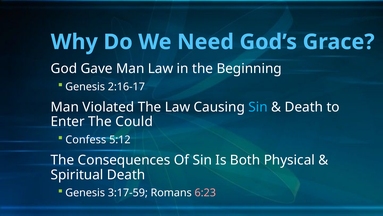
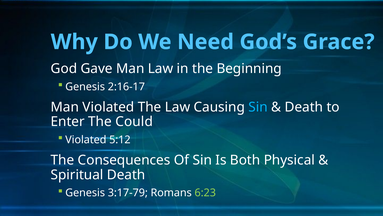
Confess at (86, 139): Confess -> Violated
3:17-59: 3:17-59 -> 3:17-79
6:23 colour: pink -> light green
